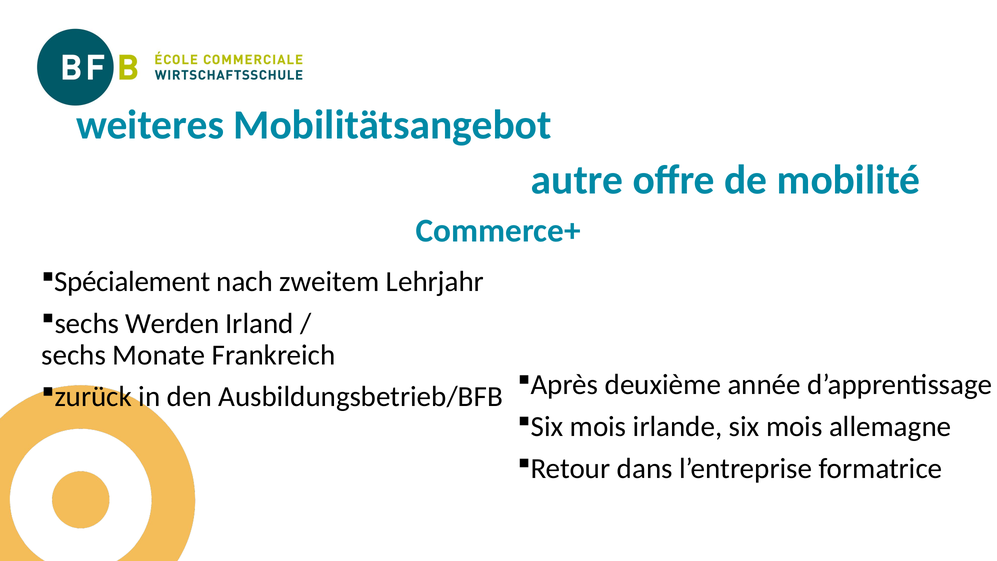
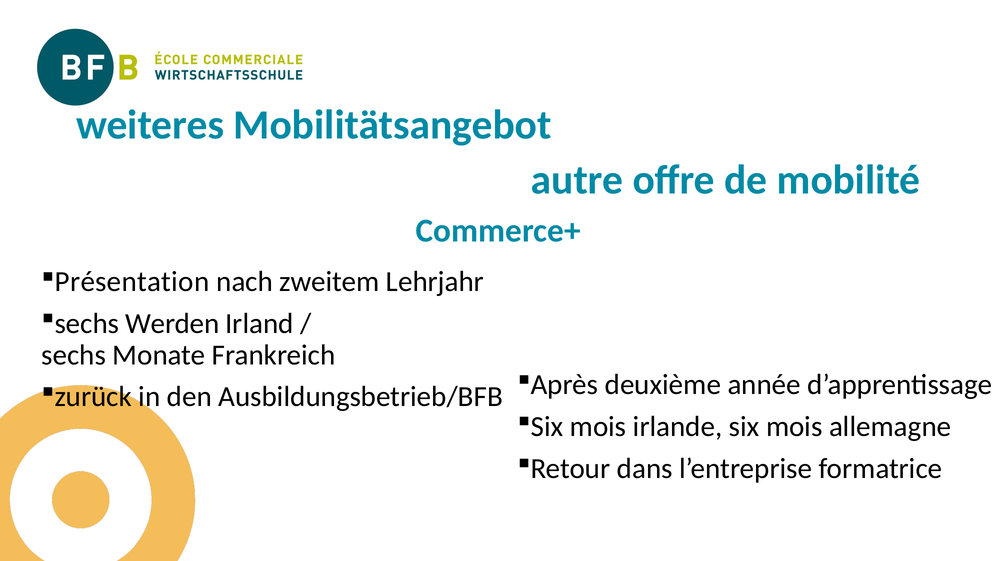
Spécialement: Spécialement -> Présentation
